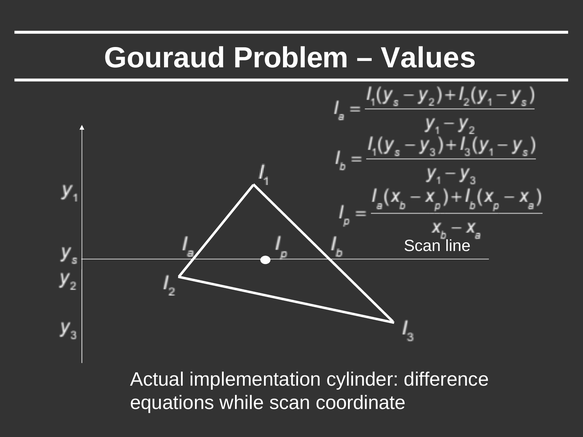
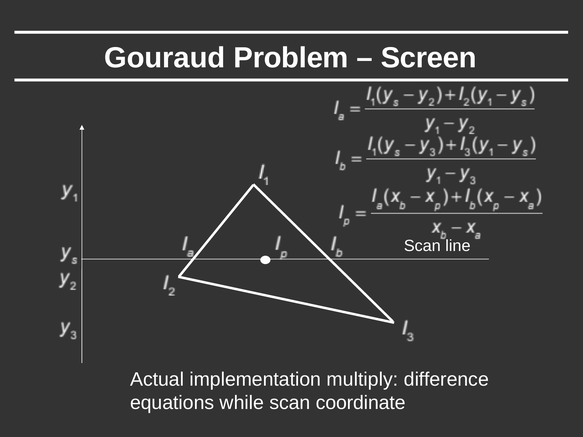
Values: Values -> Screen
cylinder: cylinder -> multiply
